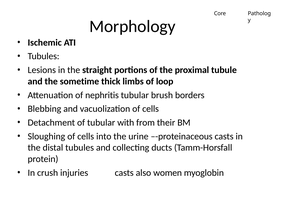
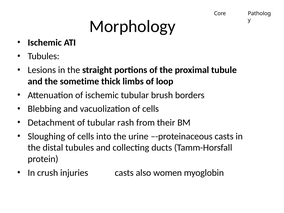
of nephritis: nephritis -> ischemic
with: with -> rash
